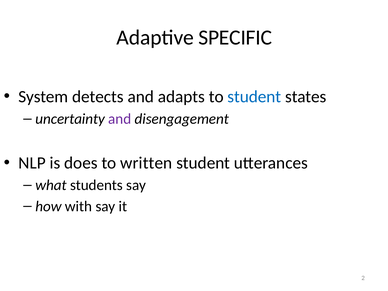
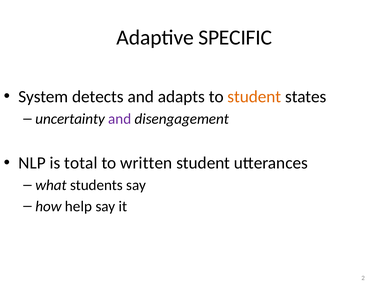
student at (254, 97) colour: blue -> orange
does: does -> total
with: with -> help
